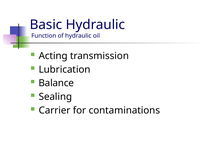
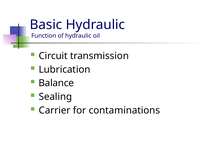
Acting: Acting -> Circuit
